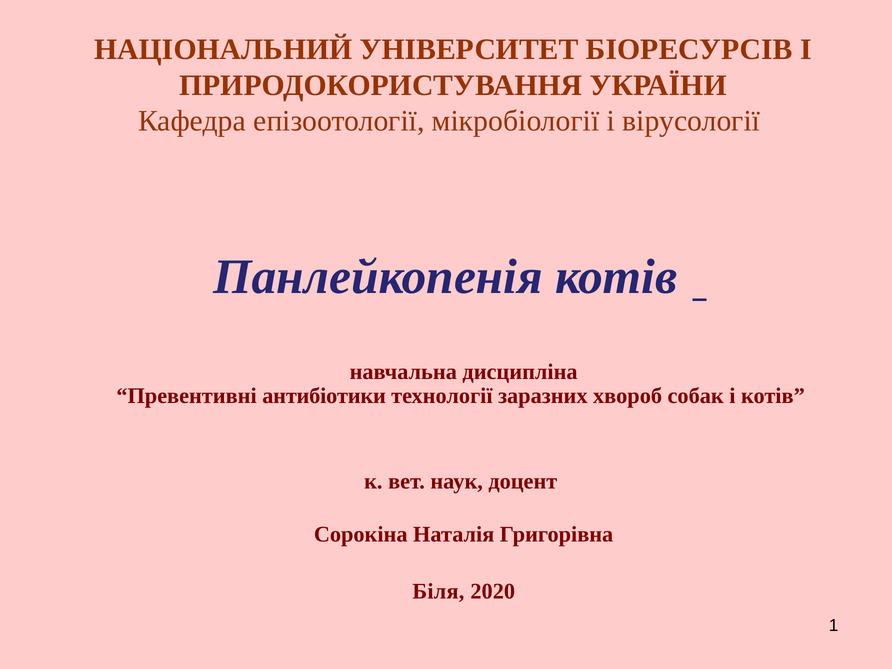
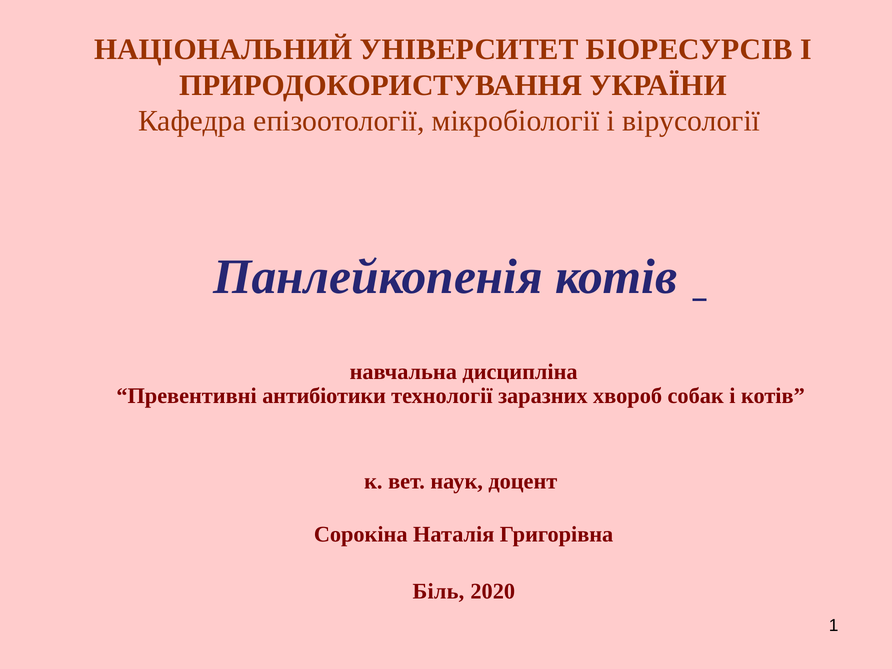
Біля: Біля -> Біль
